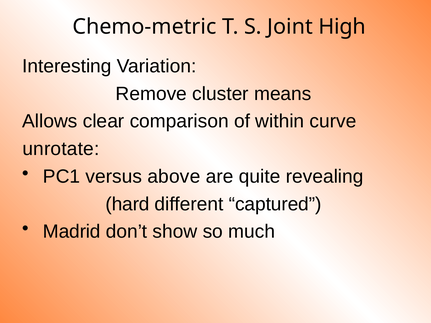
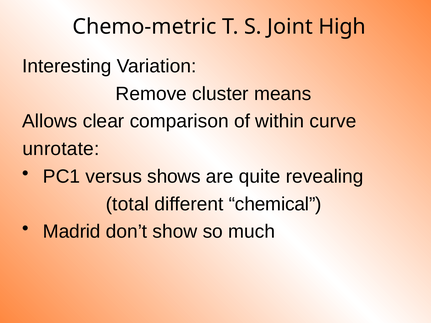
above: above -> shows
hard: hard -> total
captured: captured -> chemical
